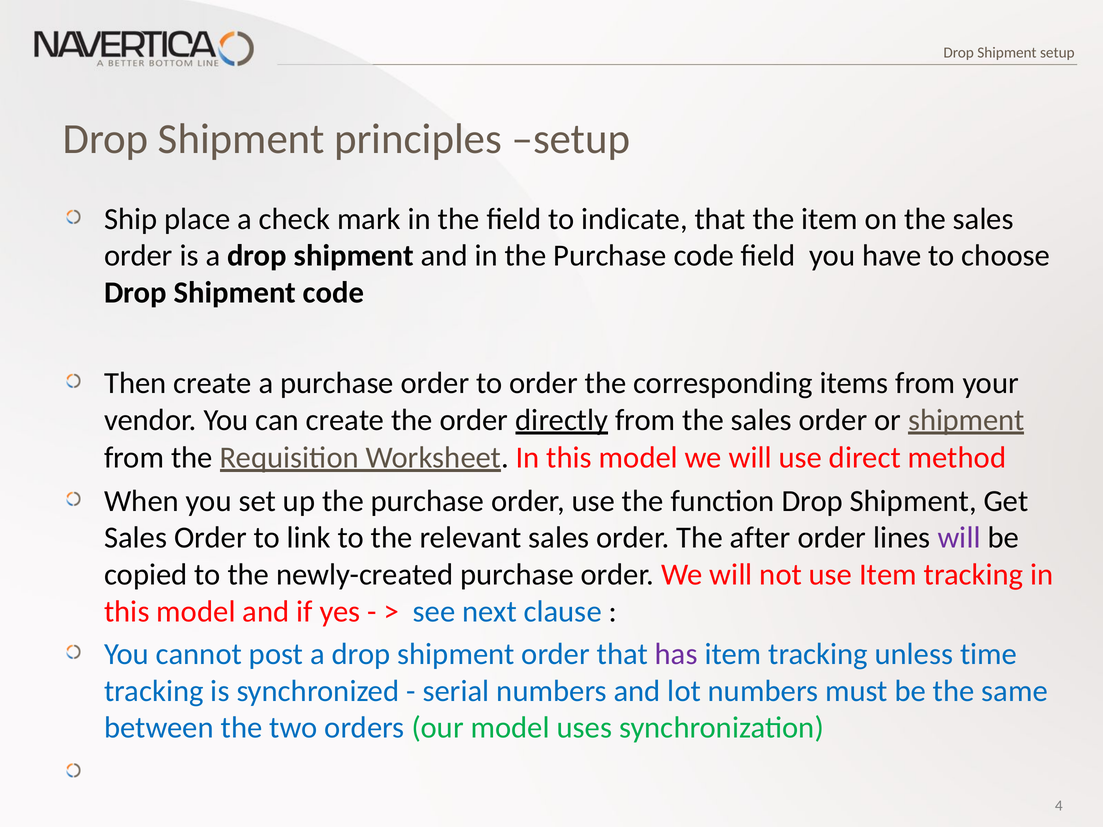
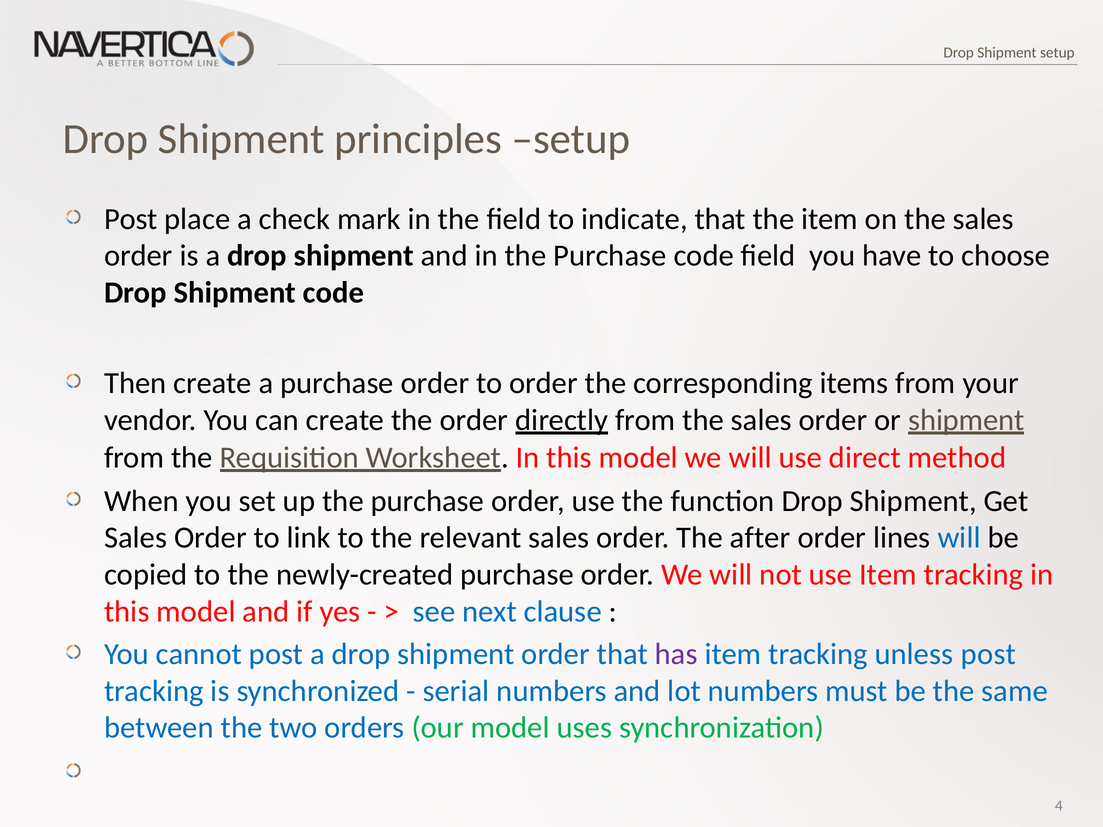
Ship at (131, 219): Ship -> Post
will at (959, 538) colour: purple -> blue
unless time: time -> post
